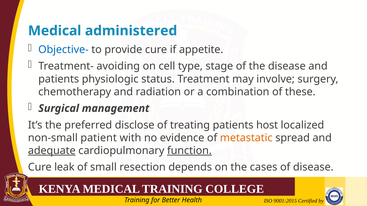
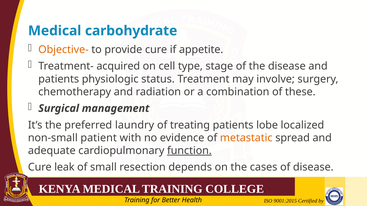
administered: administered -> carbohydrate
Objective- colour: blue -> orange
avoiding: avoiding -> acquired
disclose: disclose -> laundry
host: host -> lobe
adequate underline: present -> none
